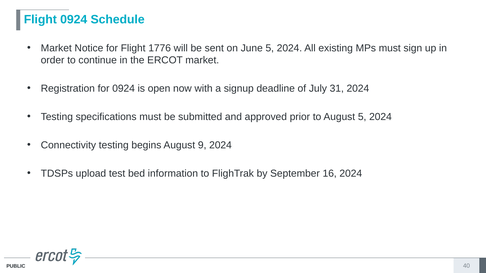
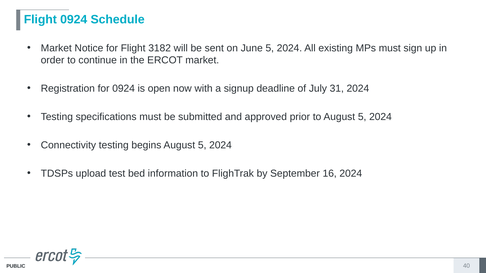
1776: 1776 -> 3182
begins August 9: 9 -> 5
